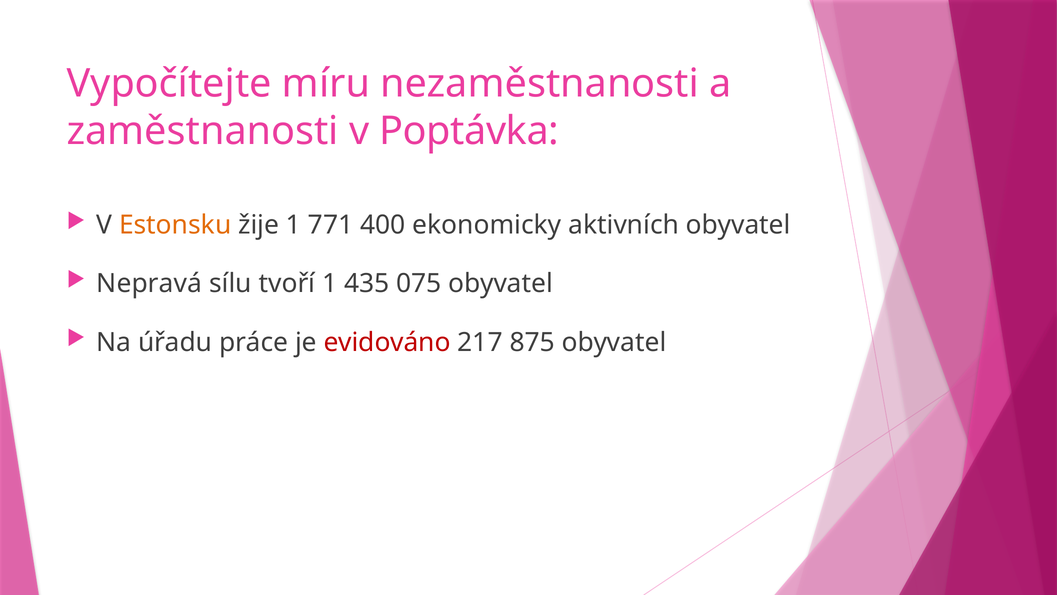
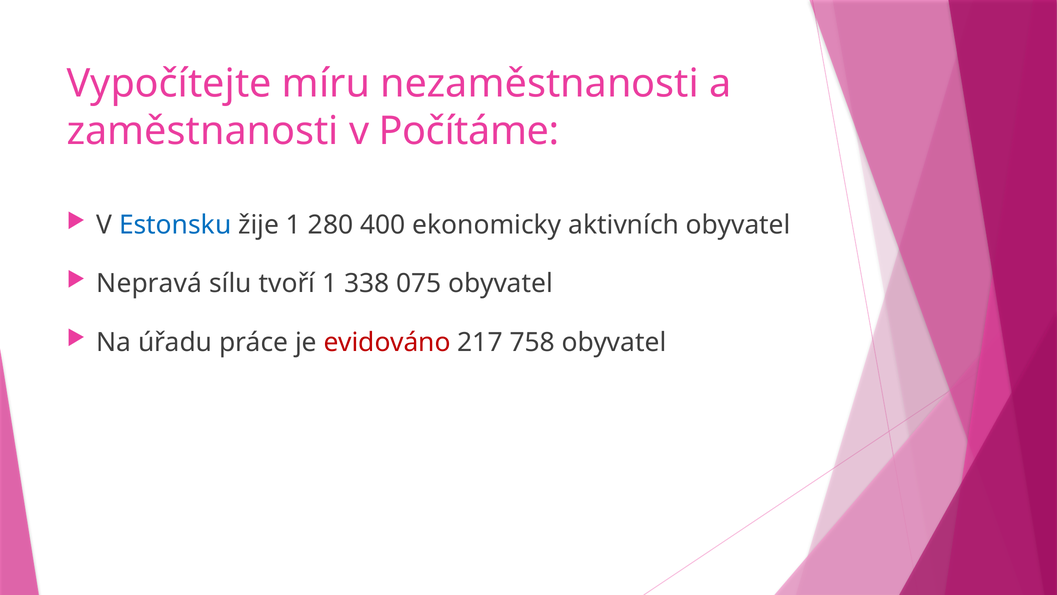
Poptávka: Poptávka -> Počítáme
Estonsku colour: orange -> blue
771: 771 -> 280
435: 435 -> 338
875: 875 -> 758
